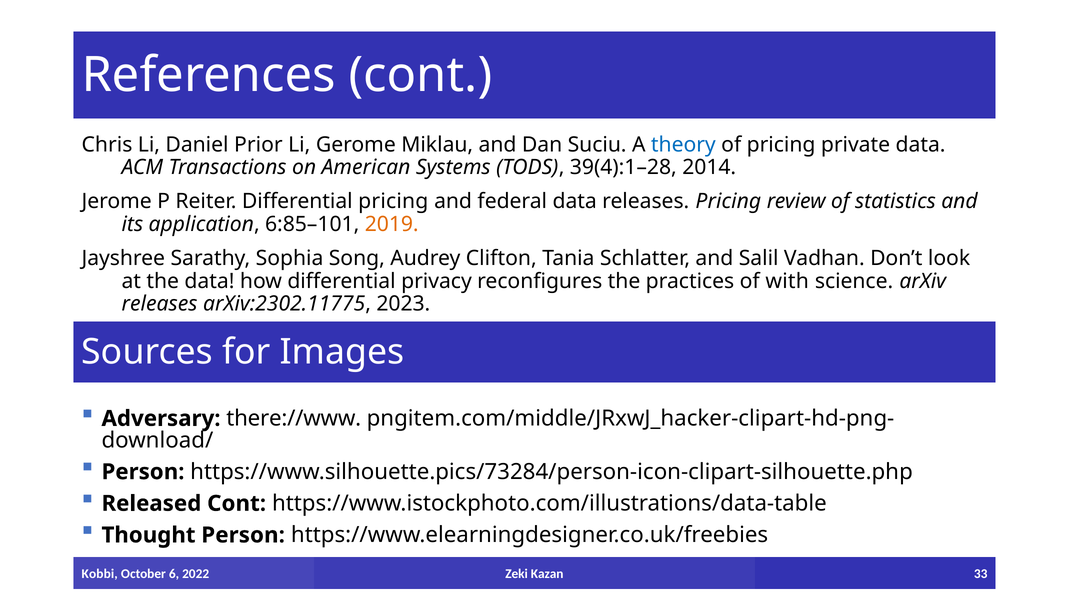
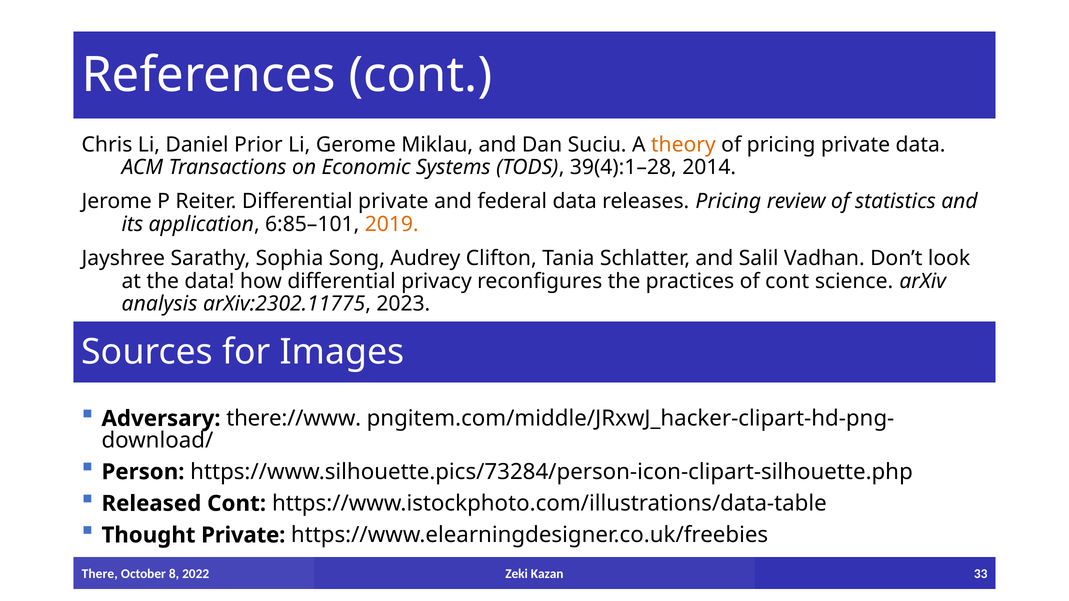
theory colour: blue -> orange
American: American -> Economic
Differential pricing: pricing -> private
of with: with -> cont
releases at (160, 304): releases -> analysis
Thought Person: Person -> Private
Kobbi: Kobbi -> There
6: 6 -> 8
